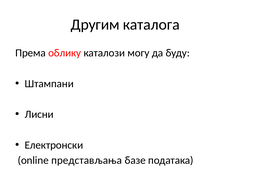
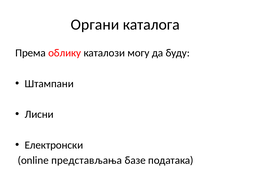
Другим: Другим -> Органи
